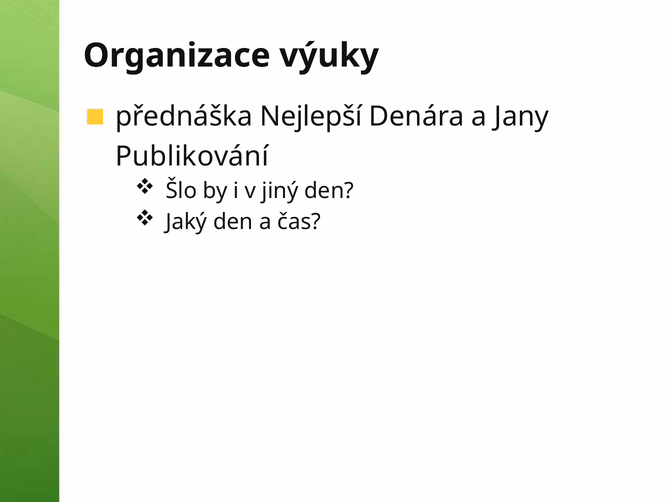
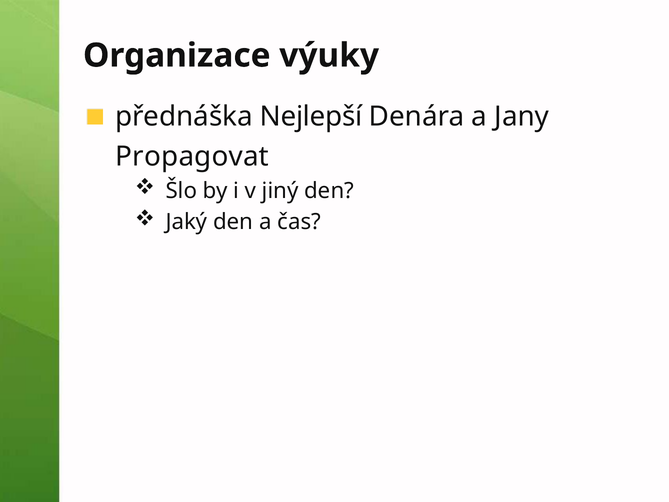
Publikování: Publikování -> Propagovat
